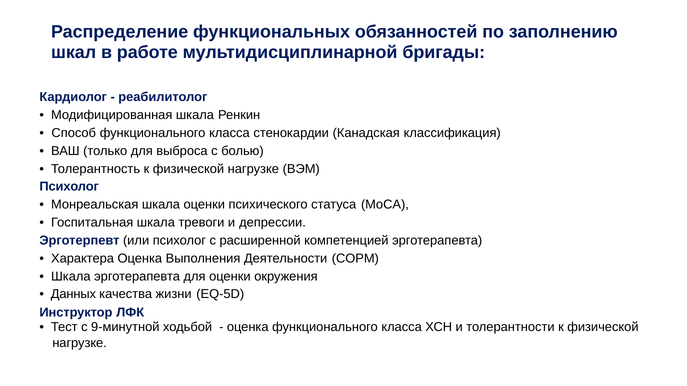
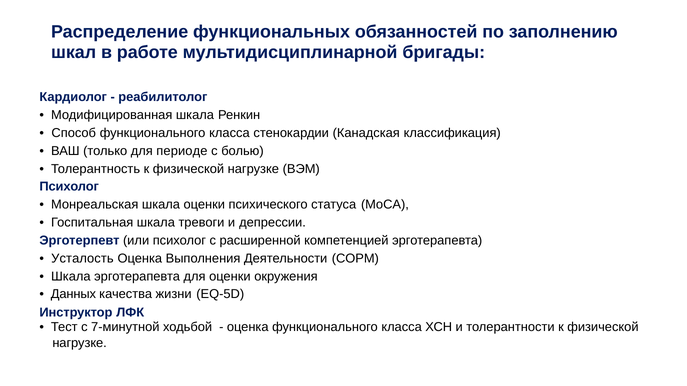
выброса: выброса -> периоде
Характера: Характера -> Усталость
9-минутной: 9-минутной -> 7-минутной
